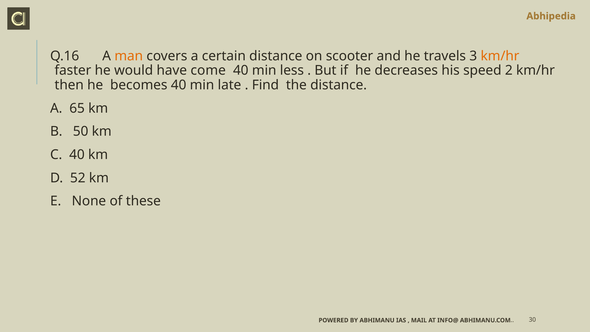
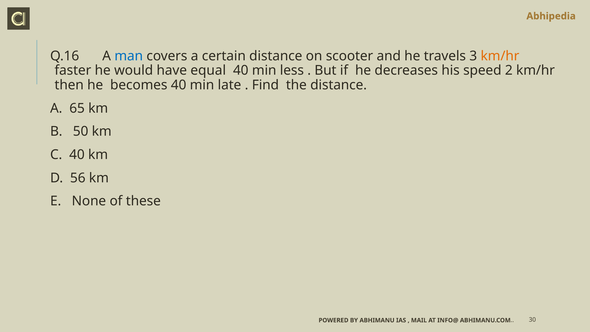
man colour: orange -> blue
come: come -> equal
52: 52 -> 56
